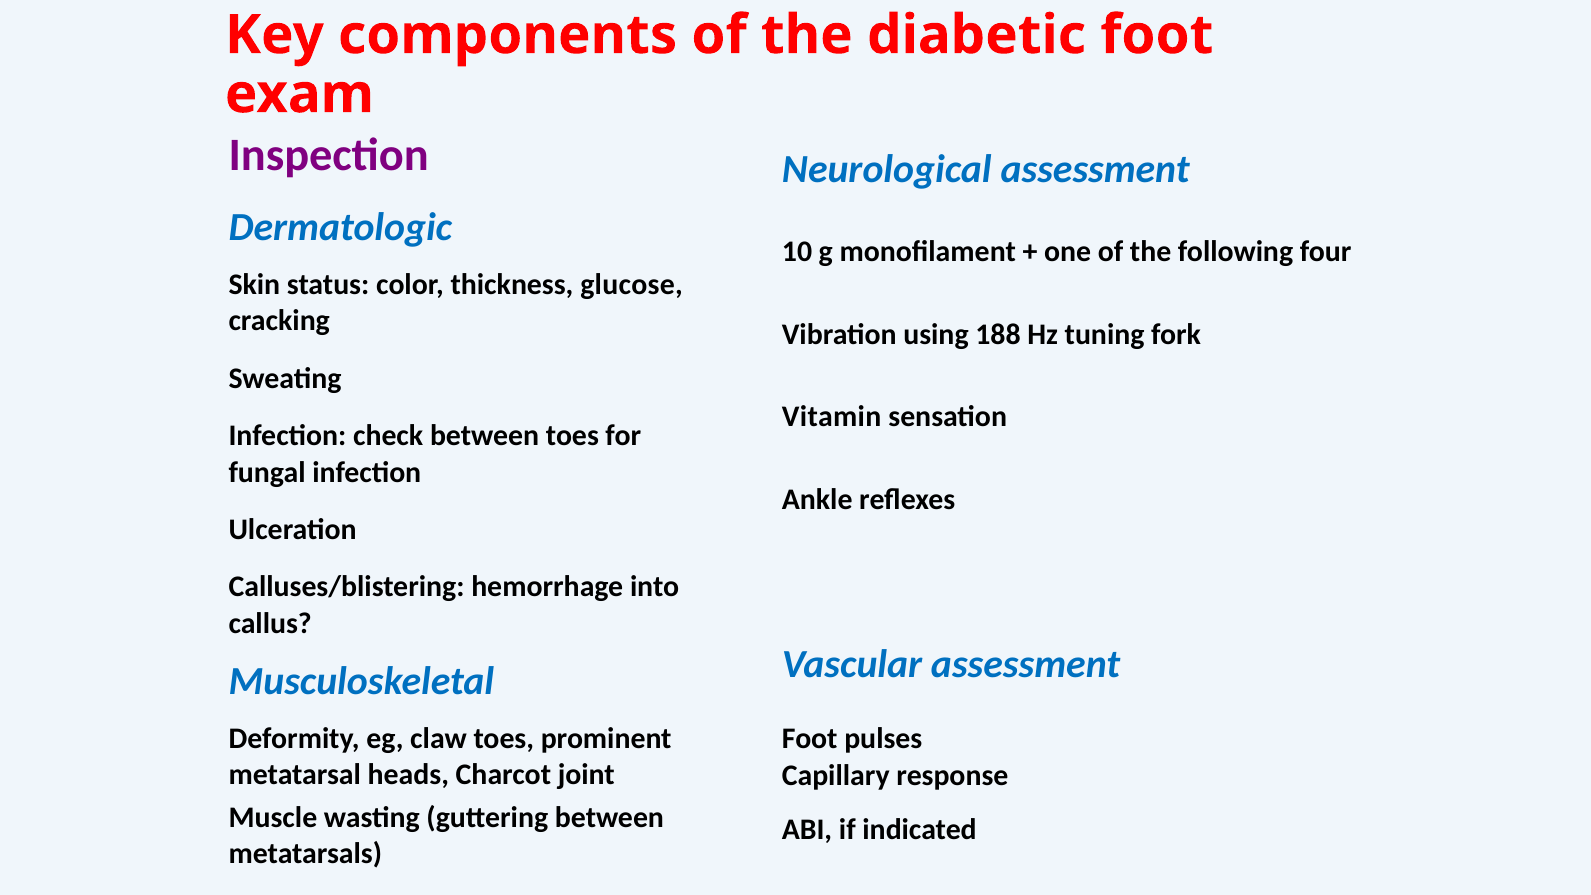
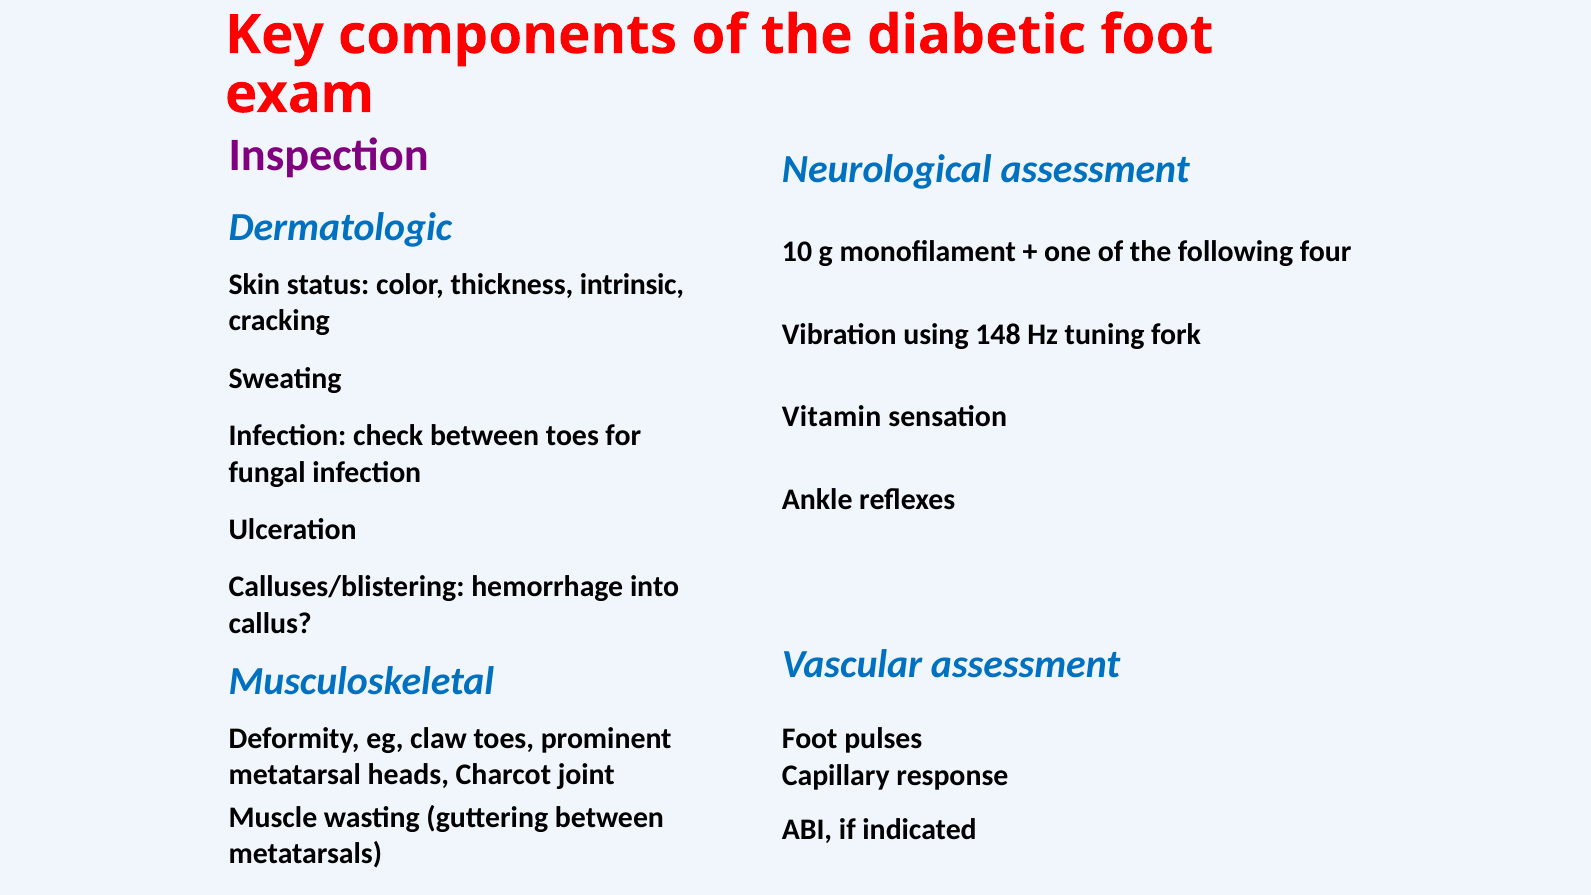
glucose: glucose -> intrinsic
188: 188 -> 148
